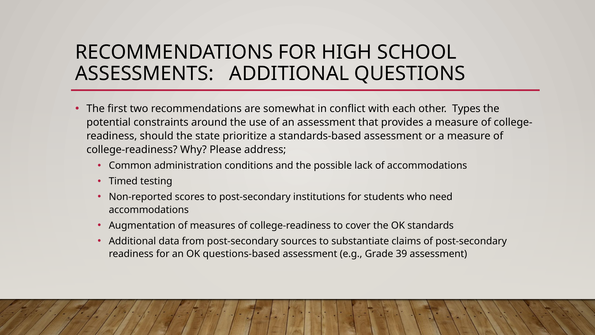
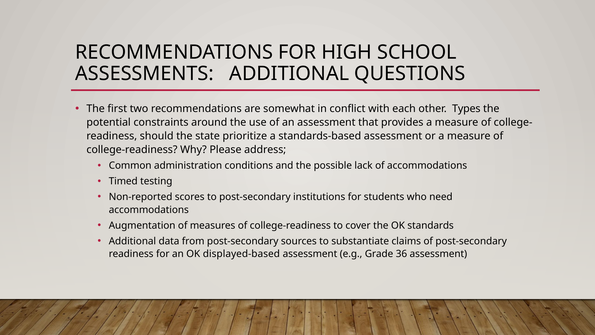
questions-based: questions-based -> displayed-based
39: 39 -> 36
